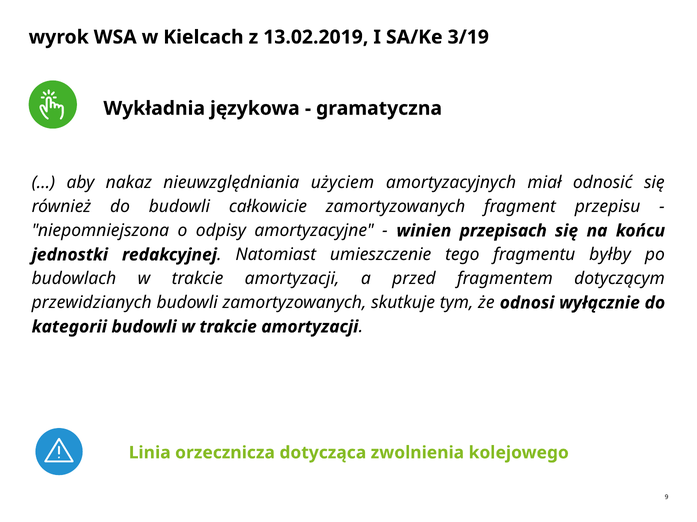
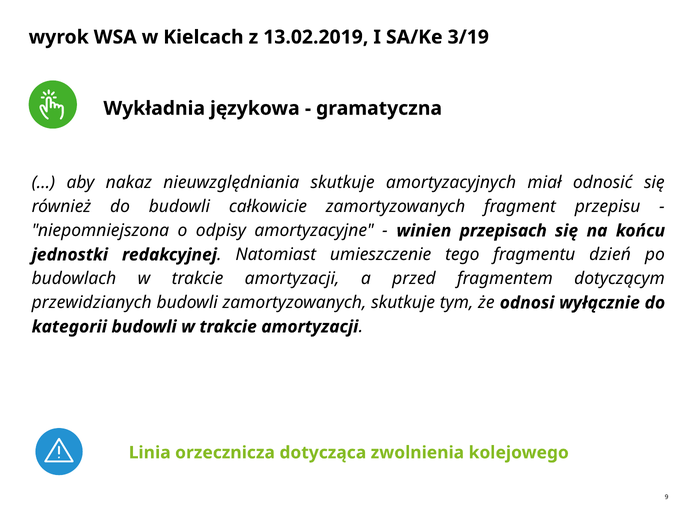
nieuwzględniania użyciem: użyciem -> skutkuje
byłby: byłby -> dzień
